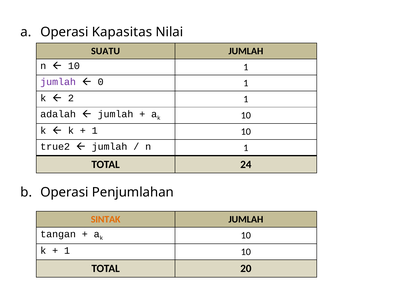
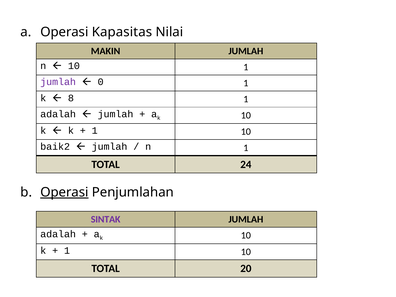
SUATU: SUATU -> MAKIN
2: 2 -> 8
true2: true2 -> baik2
Operasi at (64, 192) underline: none -> present
SINTAK colour: orange -> purple
tangan at (58, 234): tangan -> adalah
